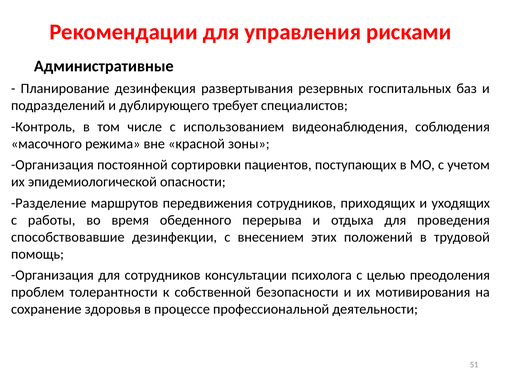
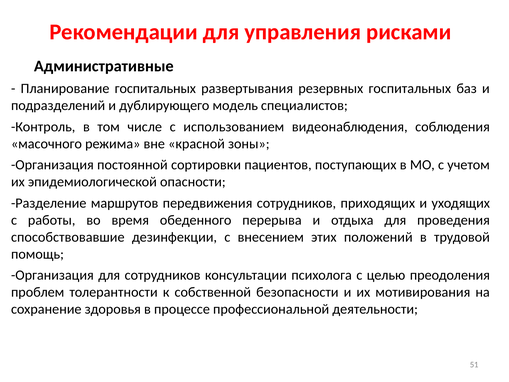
Планирование дезинфекция: дезинфекция -> госпитальных
требует: требует -> модель
